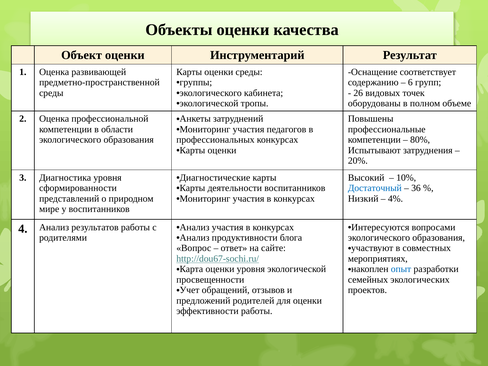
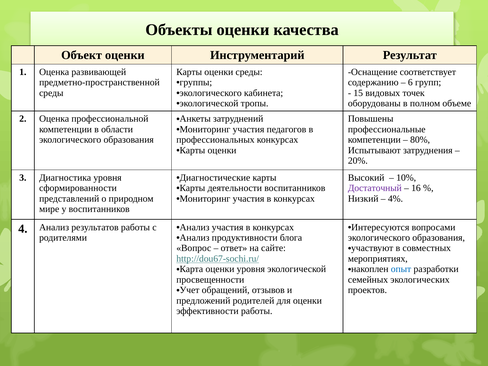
26: 26 -> 15
Достаточный colour: blue -> purple
36: 36 -> 16
